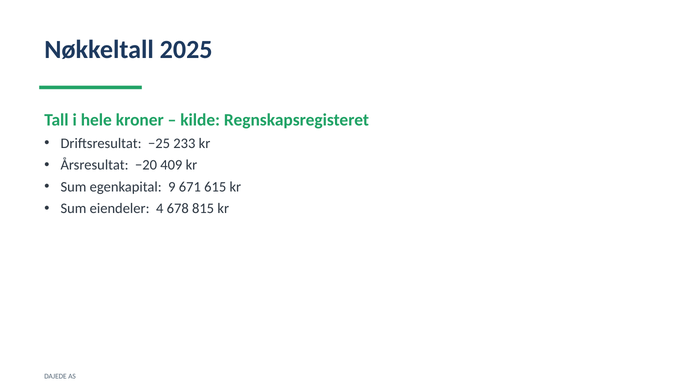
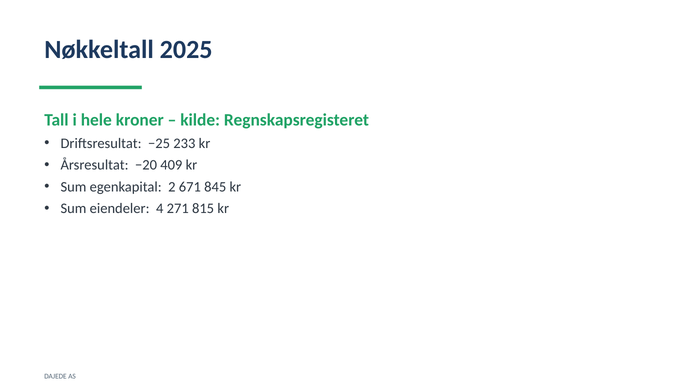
9: 9 -> 2
615: 615 -> 845
678: 678 -> 271
